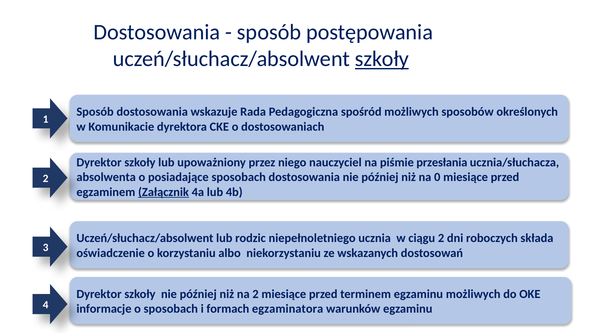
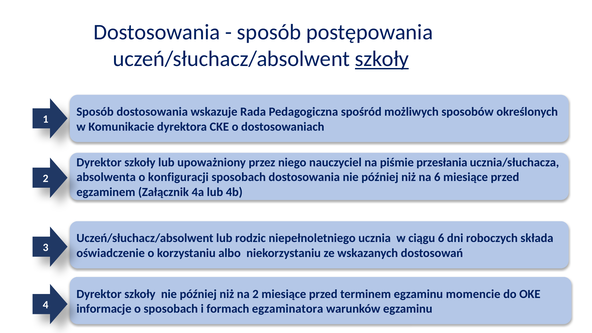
posiadające: posiadające -> konfiguracji
na 0: 0 -> 6
Załącznik underline: present -> none
ciągu 2: 2 -> 6
egzaminu możliwych: możliwych -> momencie
